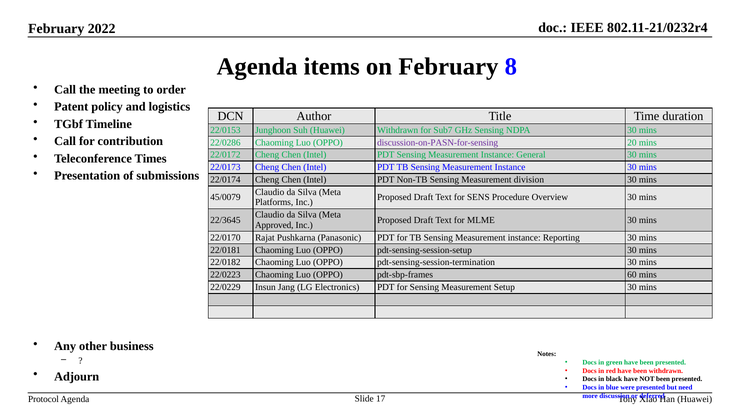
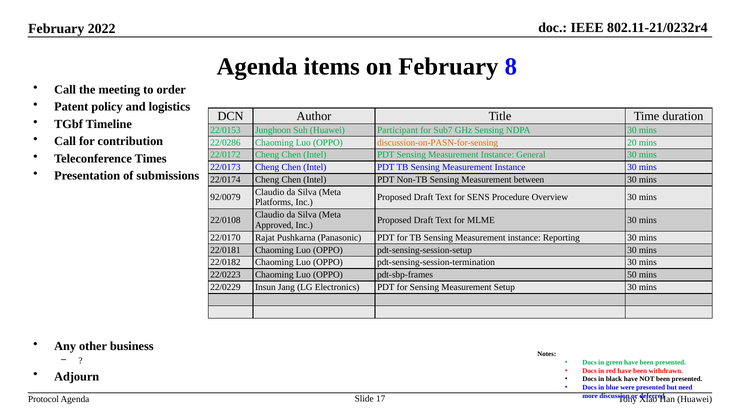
Huawei Withdrawn: Withdrawn -> Participant
discussion-on-PASN-for-sensing colour: purple -> orange
division: division -> between
45/0079: 45/0079 -> 92/0079
22/3645: 22/3645 -> 22/0108
60: 60 -> 50
